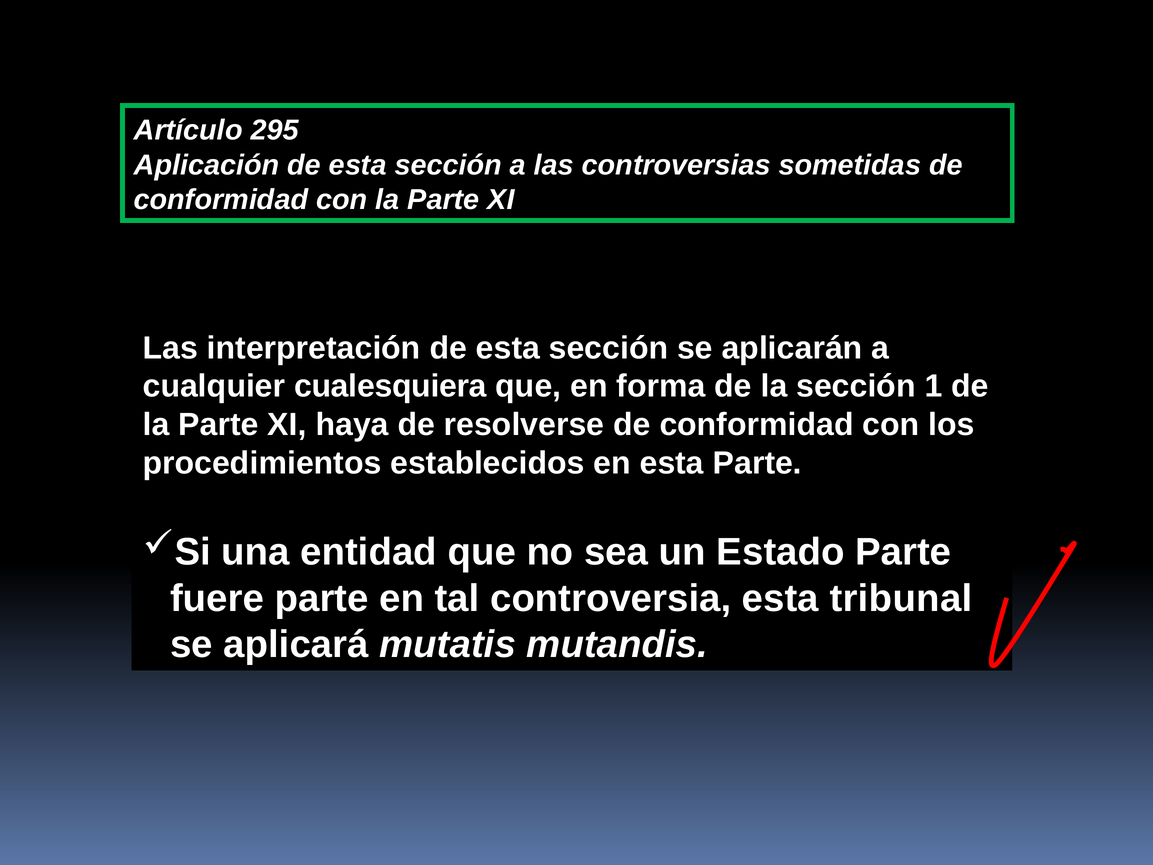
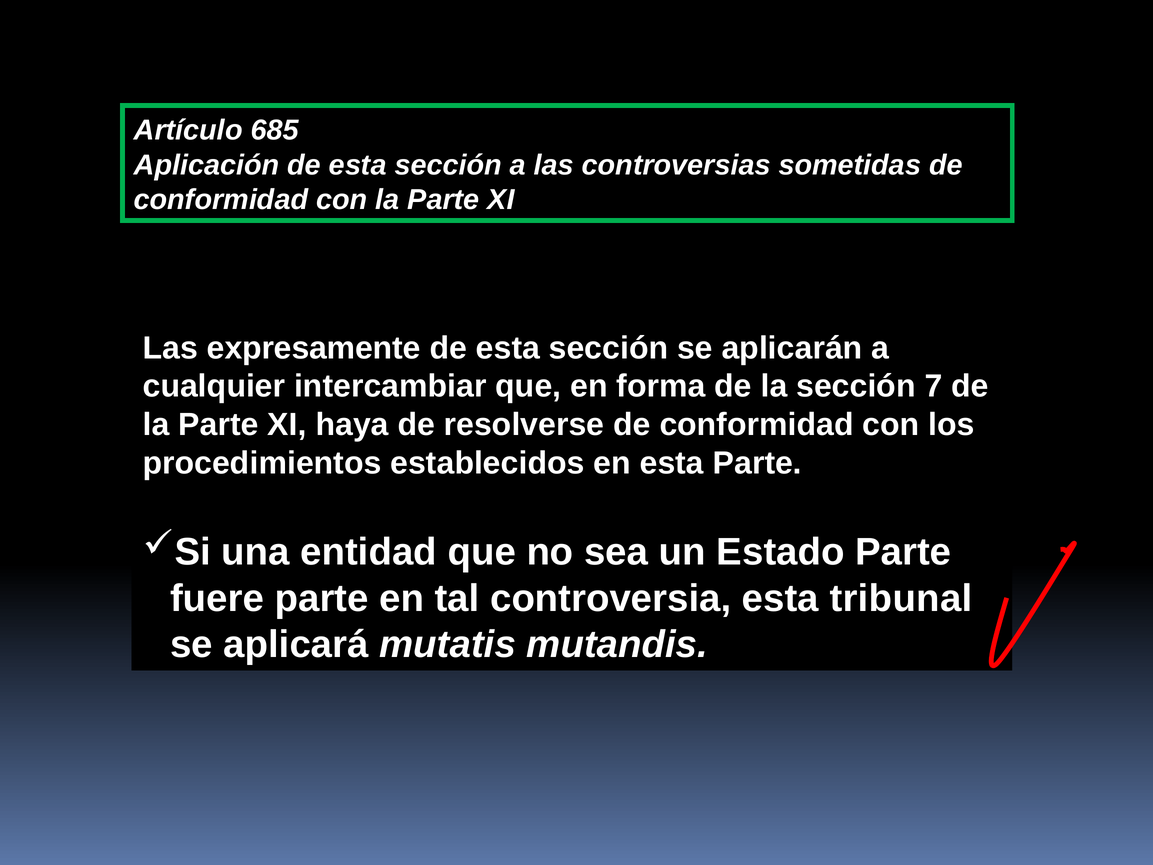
295: 295 -> 685
interpretación: interpretación -> expresamente
cualesquiera: cualesquiera -> intercambiar
1: 1 -> 7
